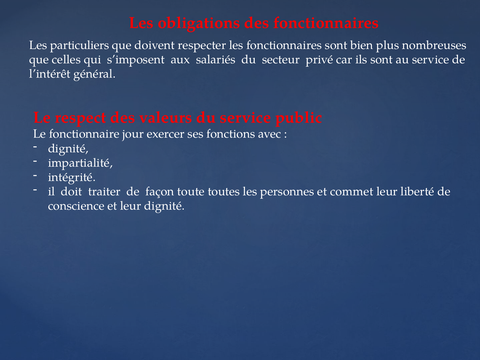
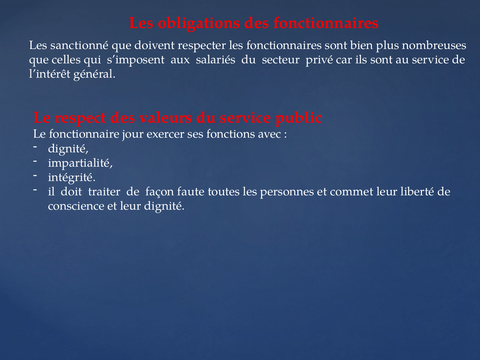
particuliers: particuliers -> sanctionné
toute: toute -> faute
